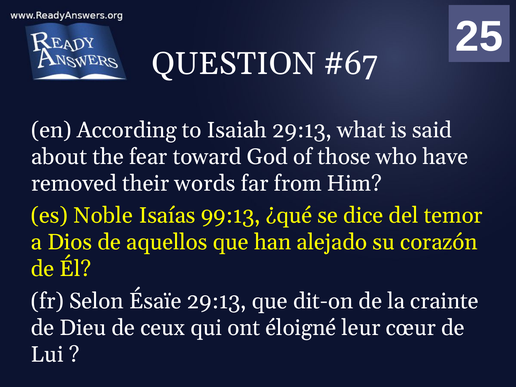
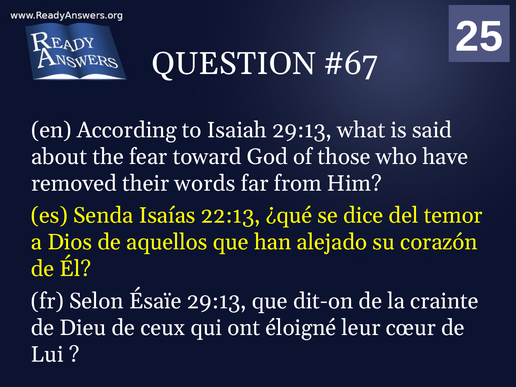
Noble: Noble -> Senda
99:13: 99:13 -> 22:13
